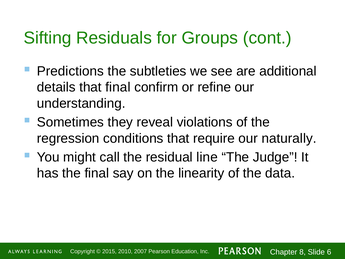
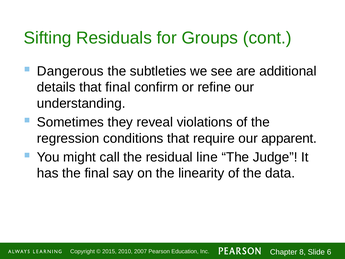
Predictions: Predictions -> Dangerous
naturally: naturally -> apparent
